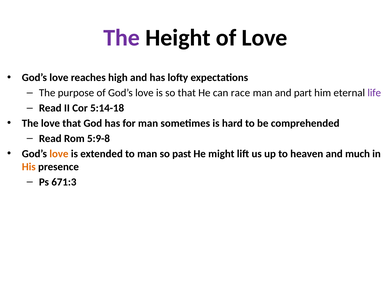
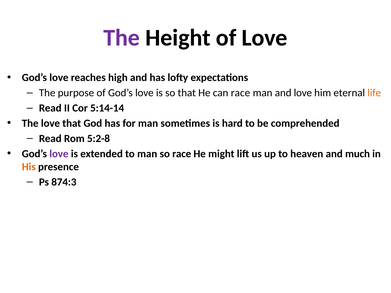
and part: part -> love
life colour: purple -> orange
5:14-18: 5:14-18 -> 5:14-14
5:9-8: 5:9-8 -> 5:2-8
love at (59, 154) colour: orange -> purple
so past: past -> race
671:3: 671:3 -> 874:3
